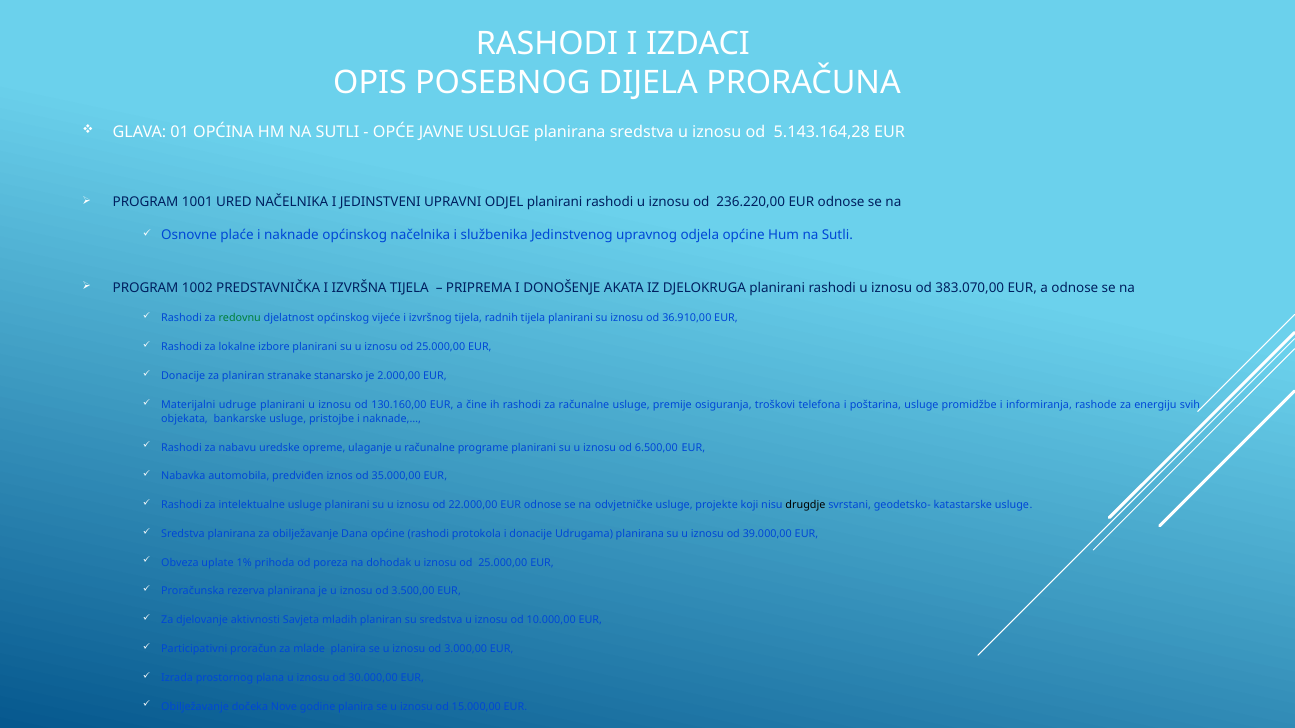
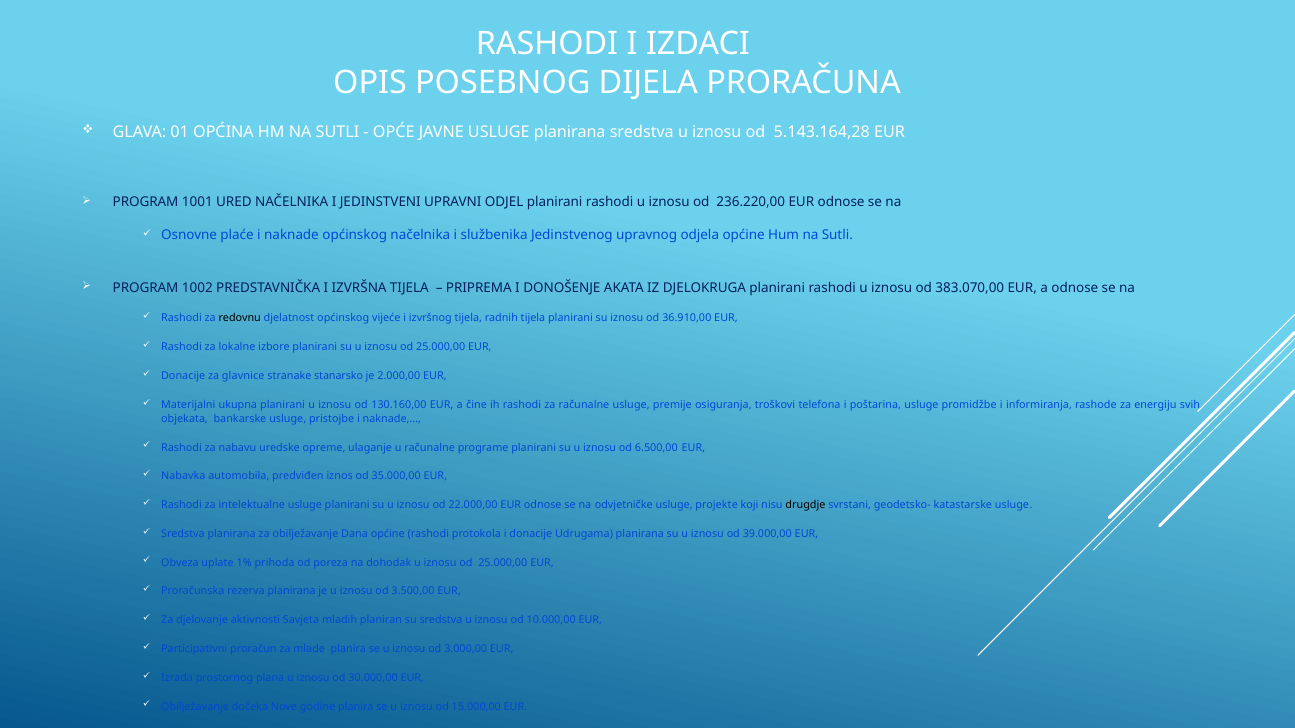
redovnu colour: green -> black
za planiran: planiran -> glavnice
udruge: udruge -> ukupna
